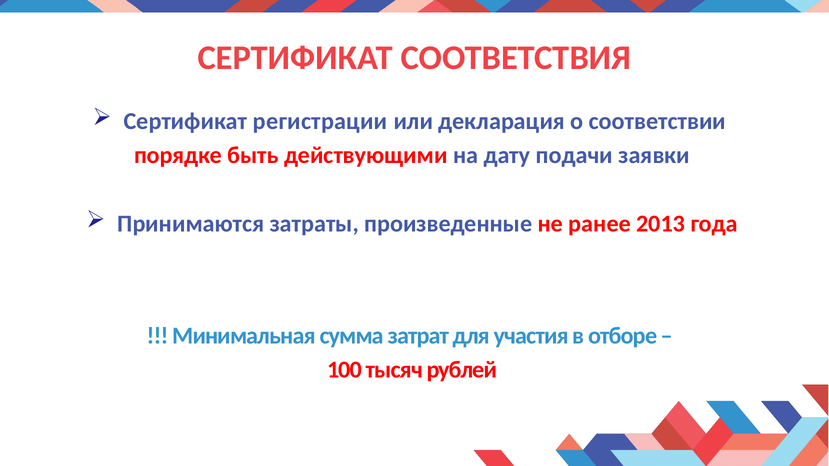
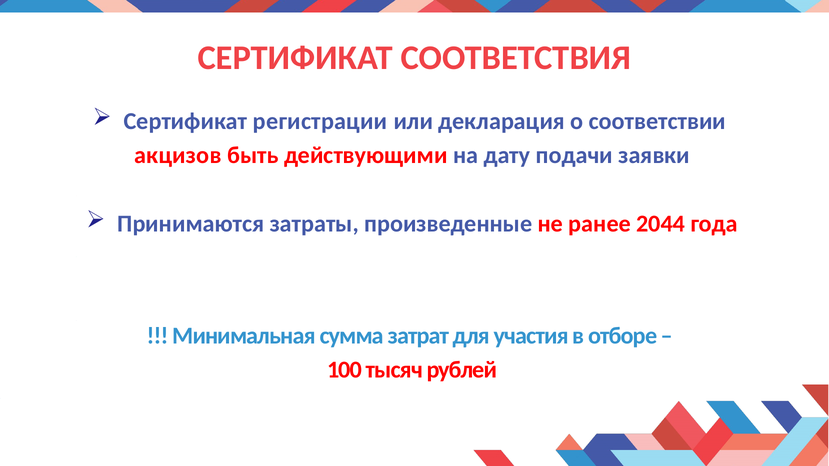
порядке: порядке -> акцизов
2013: 2013 -> 2044
